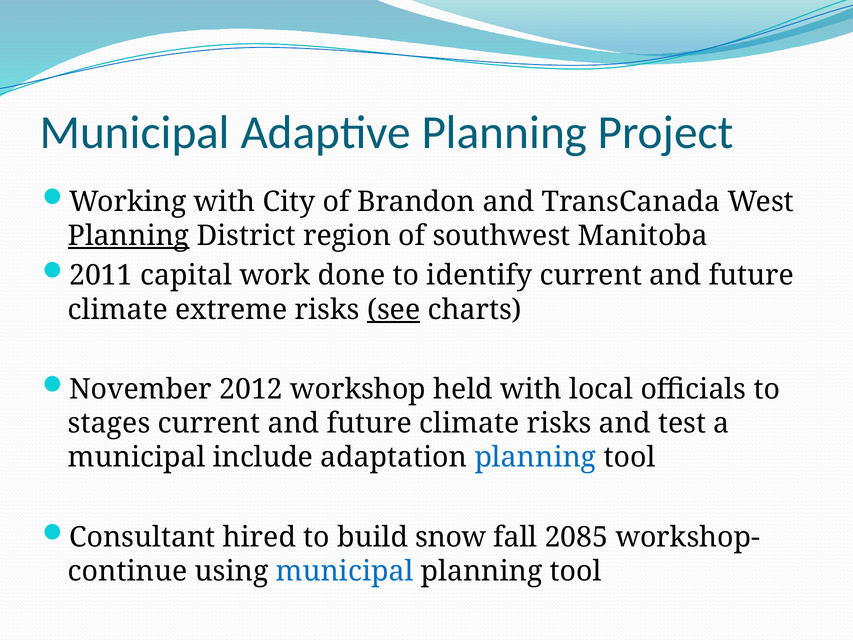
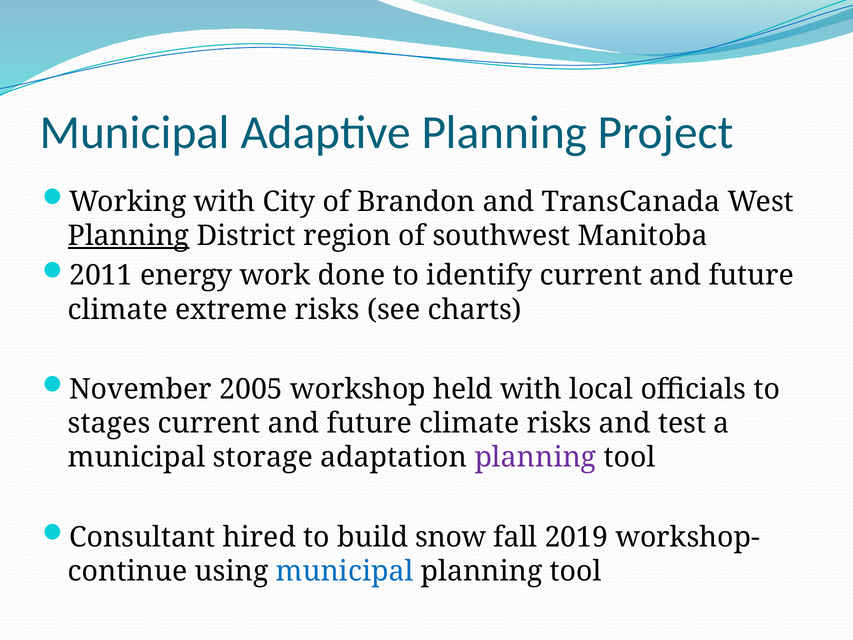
capital: capital -> energy
see underline: present -> none
2012: 2012 -> 2005
include: include -> storage
planning at (535, 457) colour: blue -> purple
2085: 2085 -> 2019
